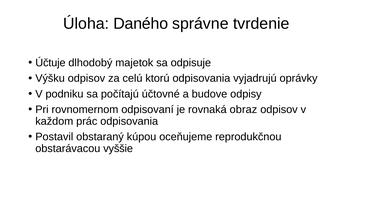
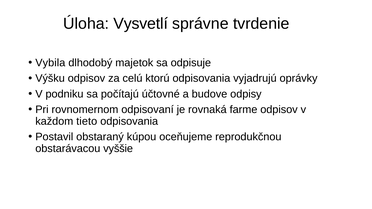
Daného: Daného -> Vysvetlí
Účtuje: Účtuje -> Vybila
obraz: obraz -> farme
prác: prác -> tieto
